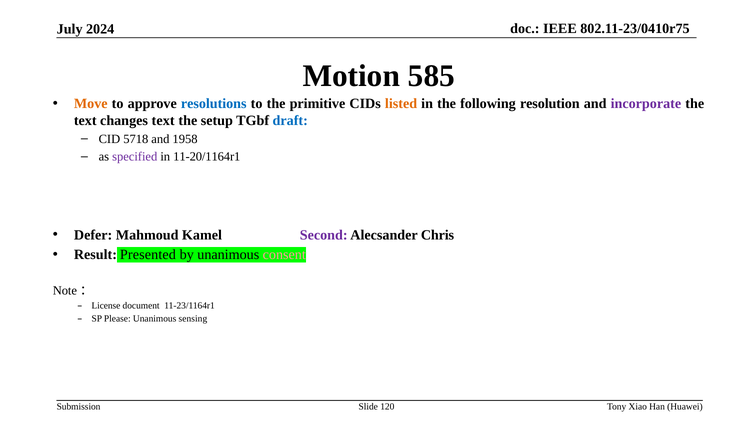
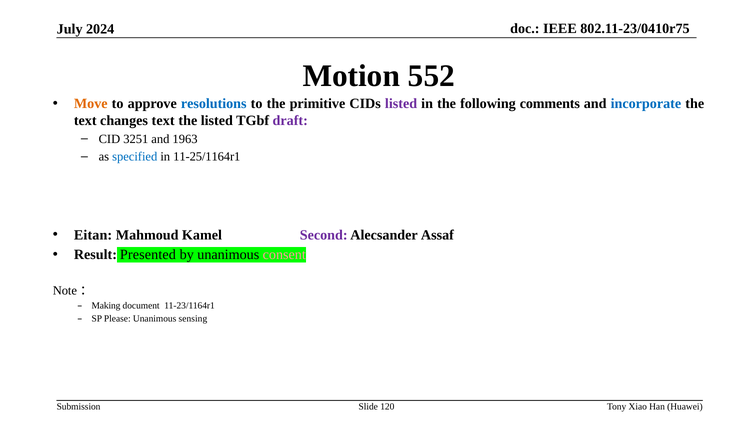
585: 585 -> 552
listed at (401, 104) colour: orange -> purple
resolution: resolution -> comments
incorporate colour: purple -> blue
the setup: setup -> listed
draft colour: blue -> purple
5718: 5718 -> 3251
1958: 1958 -> 1963
specified colour: purple -> blue
11-20/1164r1: 11-20/1164r1 -> 11-25/1164r1
Defer: Defer -> Eitan
Chris: Chris -> Assaf
License: License -> Making
